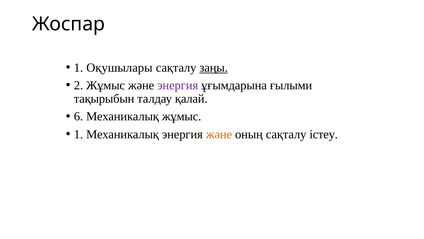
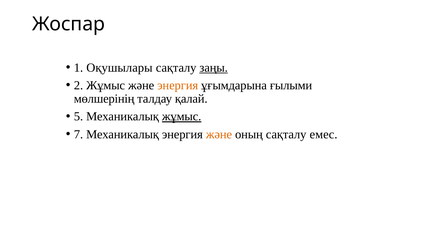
энергия at (178, 85) colour: purple -> orange
тақырыбын: тақырыбын -> мөлшерінің
6: 6 -> 5
жұмыс at (182, 116) underline: none -> present
1 at (79, 134): 1 -> 7
істеу: істеу -> емес
